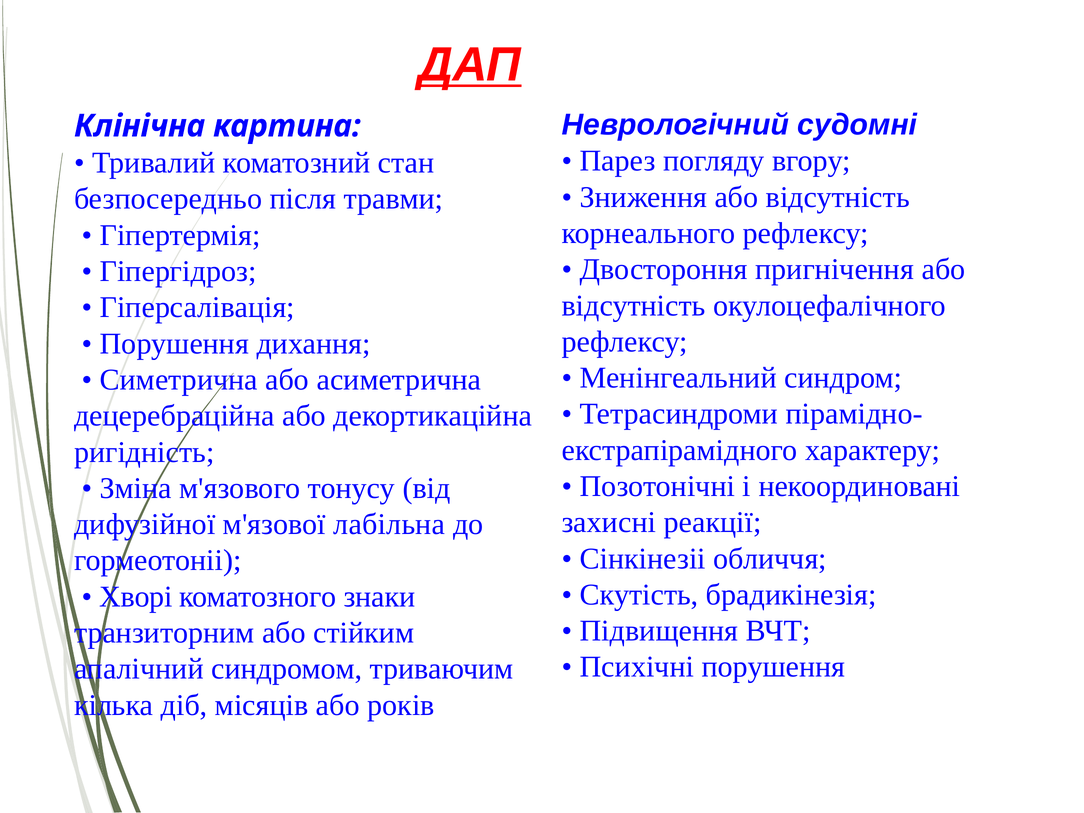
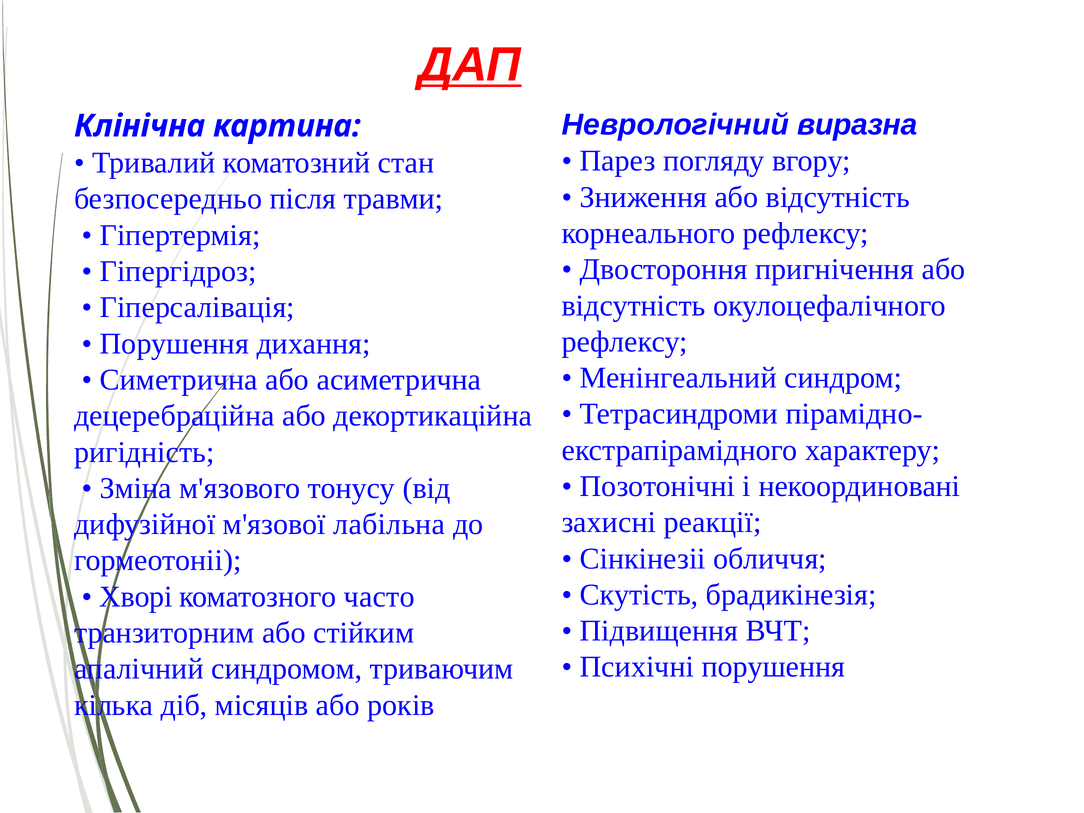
судомні: судомні -> виразна
знаки: знаки -> часто
